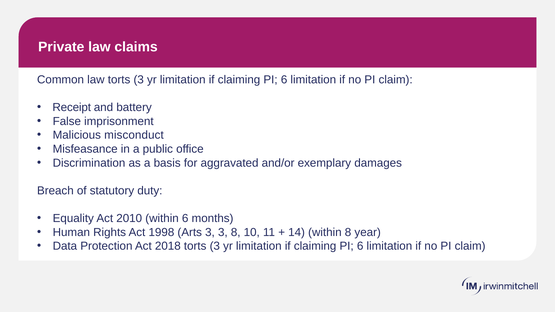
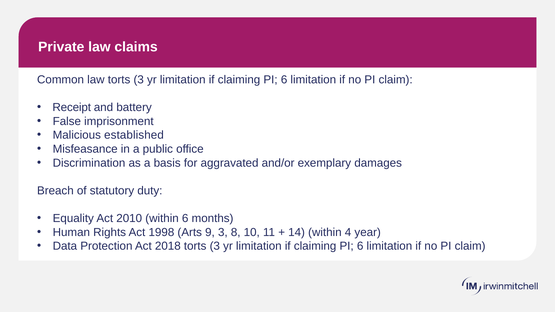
misconduct: misconduct -> established
Arts 3: 3 -> 9
within 8: 8 -> 4
